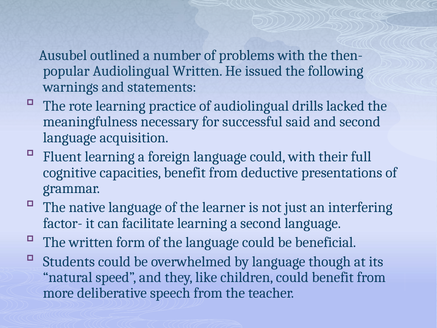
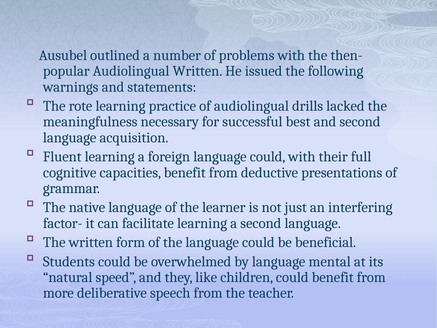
said: said -> best
though: though -> mental
